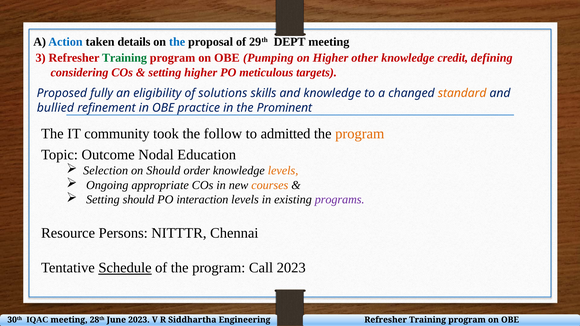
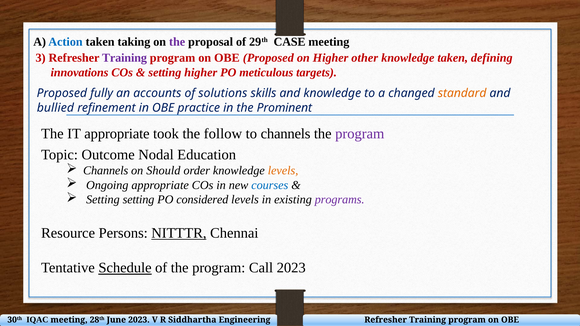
details: details -> taking
the at (177, 42) colour: blue -> purple
DEPT: DEPT -> CASE
Training at (124, 58) colour: green -> purple
OBE Pumping: Pumping -> Proposed
knowledge credit: credit -> taken
considering: considering -> innovations
eligibility: eligibility -> accounts
IT community: community -> appropriate
to admitted: admitted -> channels
program at (360, 134) colour: orange -> purple
Selection at (106, 171): Selection -> Channels
courses colour: orange -> blue
Setting should: should -> setting
interaction: interaction -> considered
NITTTR underline: none -> present
